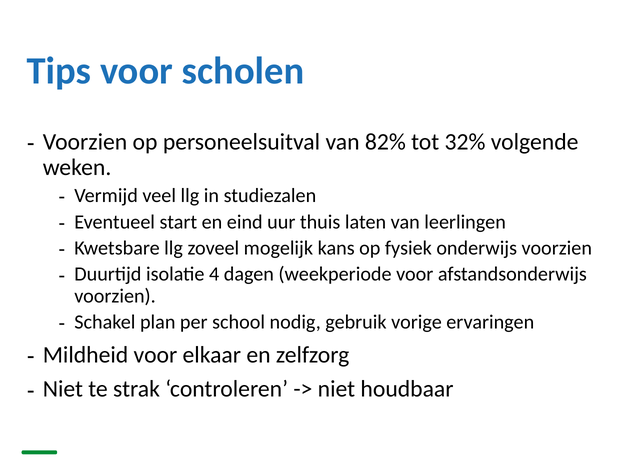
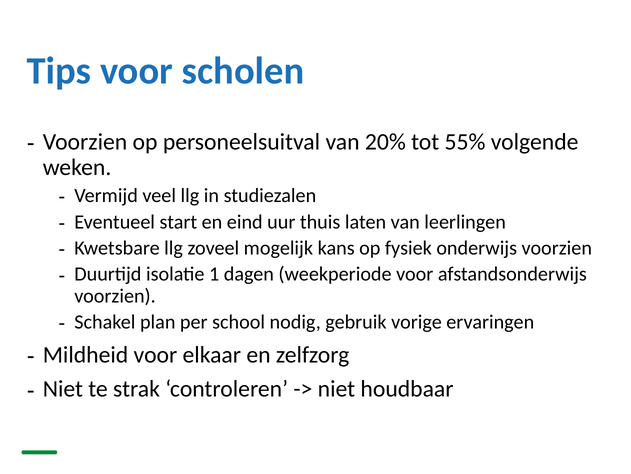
82%: 82% -> 20%
32%: 32% -> 55%
4: 4 -> 1
